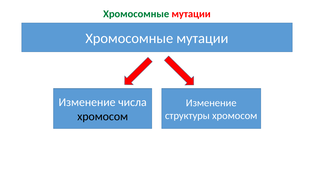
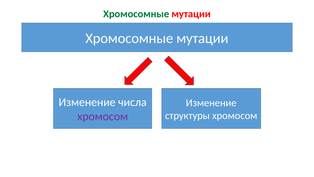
хромосом at (103, 116) colour: black -> purple
